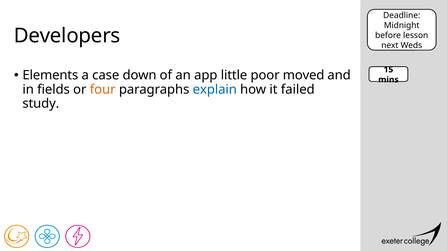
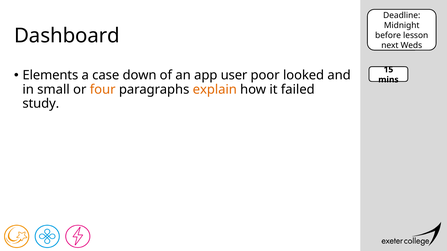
Developers: Developers -> Dashboard
little: little -> user
moved: moved -> looked
fields: fields -> small
explain colour: blue -> orange
